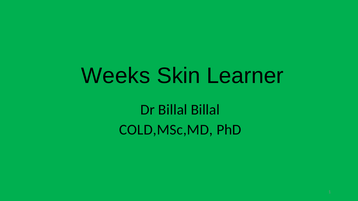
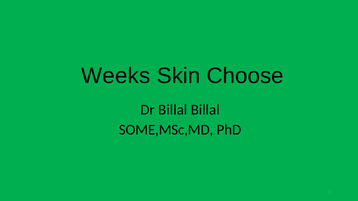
Learner: Learner -> Choose
COLD,MSc,MD: COLD,MSc,MD -> SOME,MSc,MD
